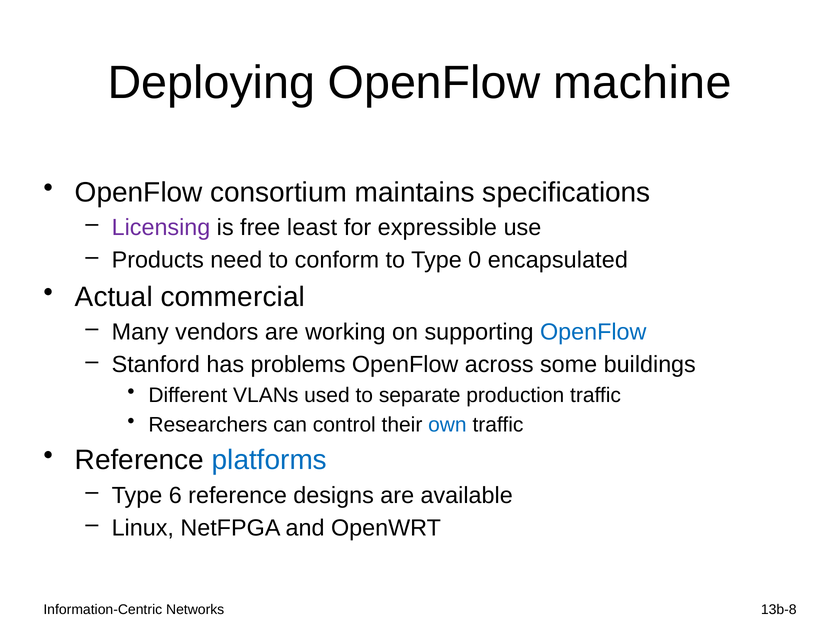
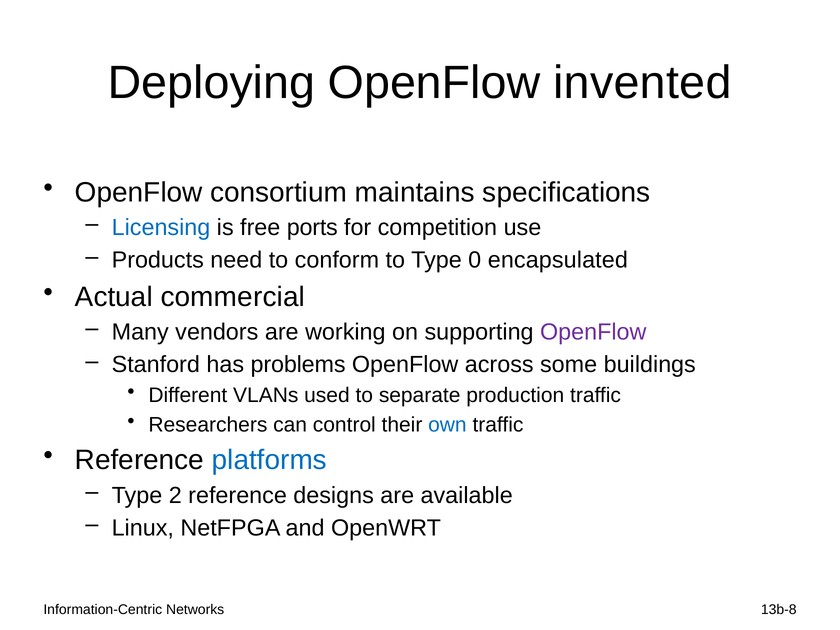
machine: machine -> invented
Licensing colour: purple -> blue
least: least -> ports
expressible: expressible -> competition
OpenFlow at (593, 332) colour: blue -> purple
6: 6 -> 2
